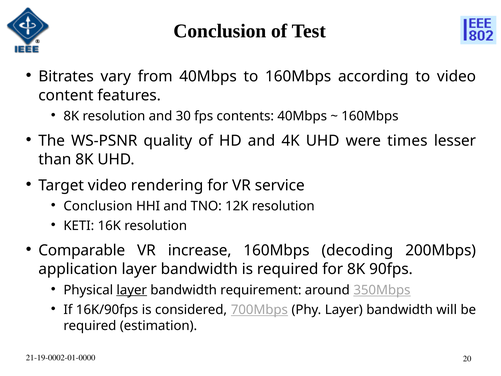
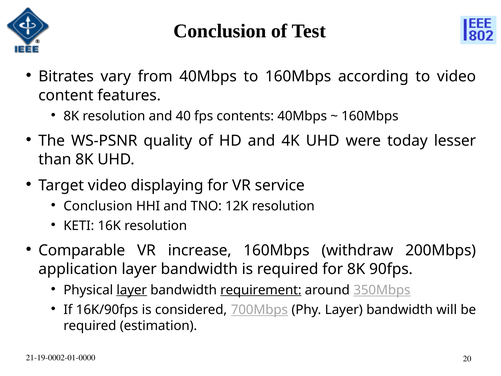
30: 30 -> 40
times: times -> today
rendering: rendering -> displaying
decoding: decoding -> withdraw
requirement underline: none -> present
